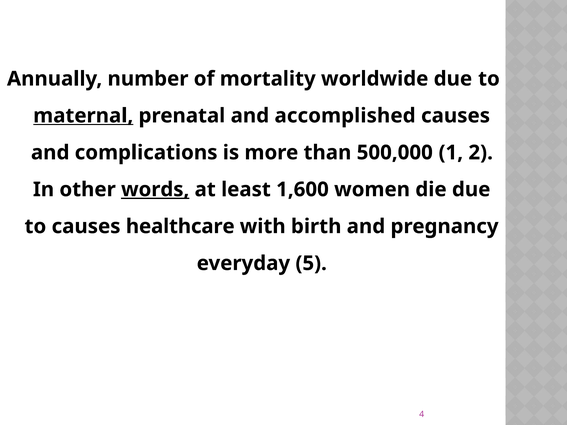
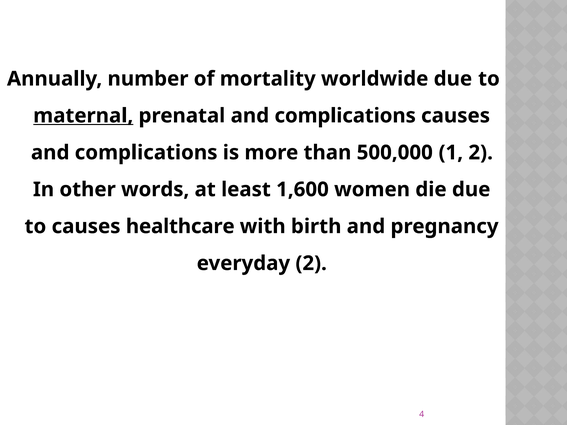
prenatal and accomplished: accomplished -> complications
words underline: present -> none
everyday 5: 5 -> 2
